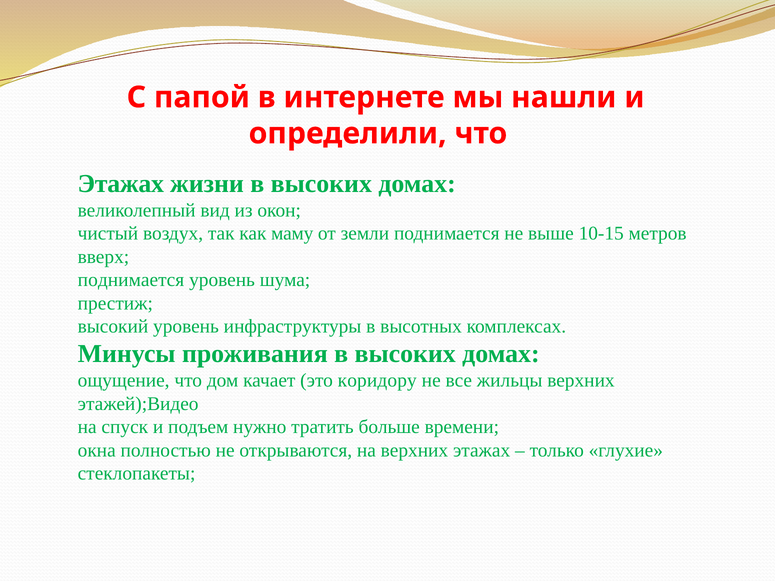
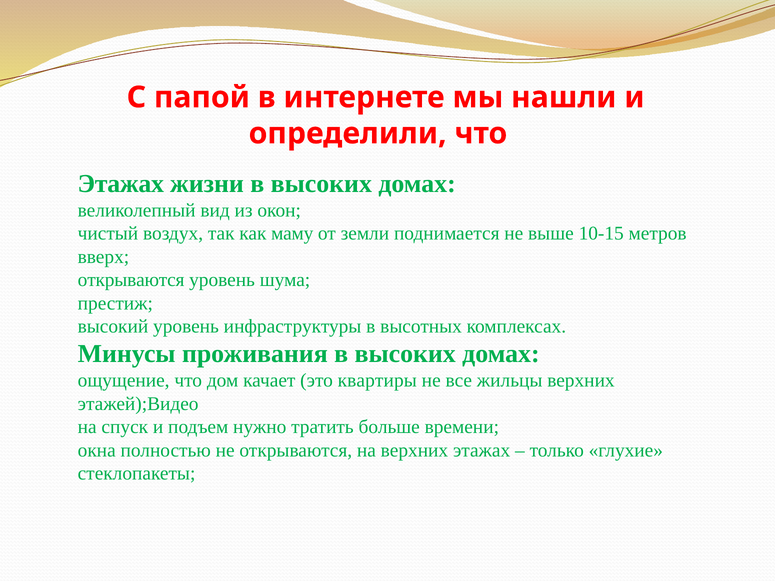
поднимается at (131, 280): поднимается -> открываются
коридору: коридору -> квартиры
